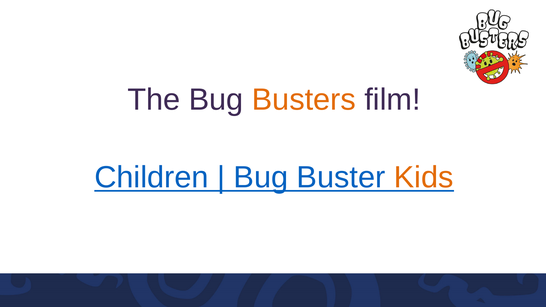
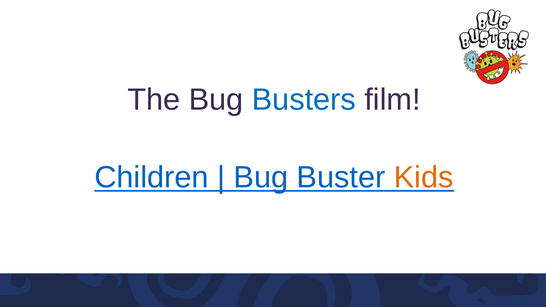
Busters colour: orange -> blue
